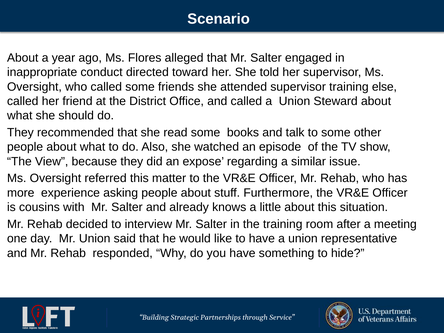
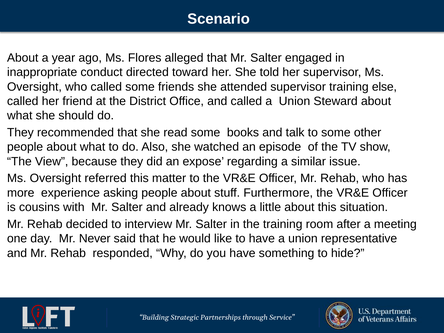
Mr Union: Union -> Never
